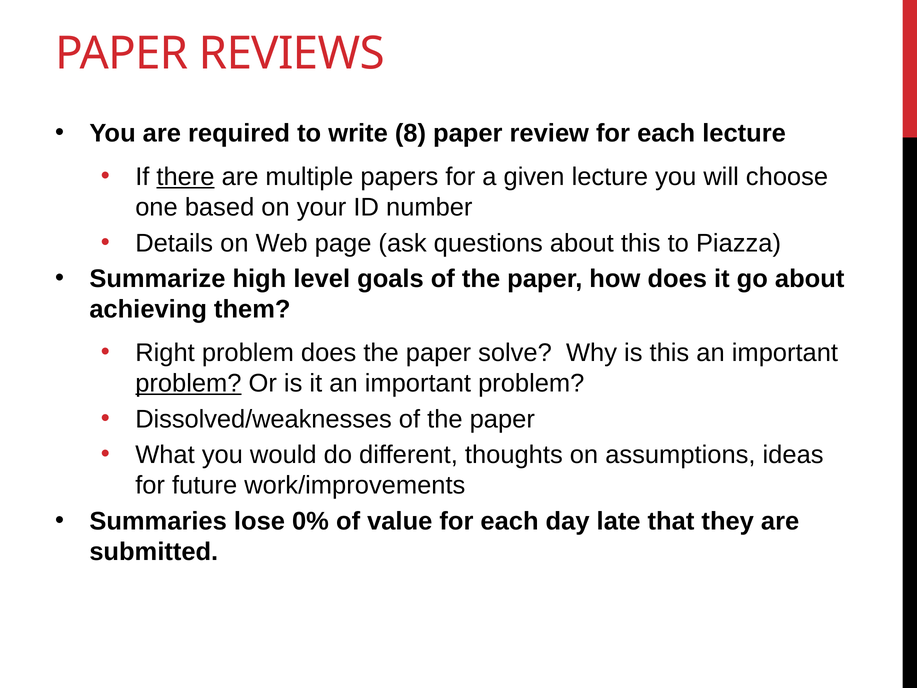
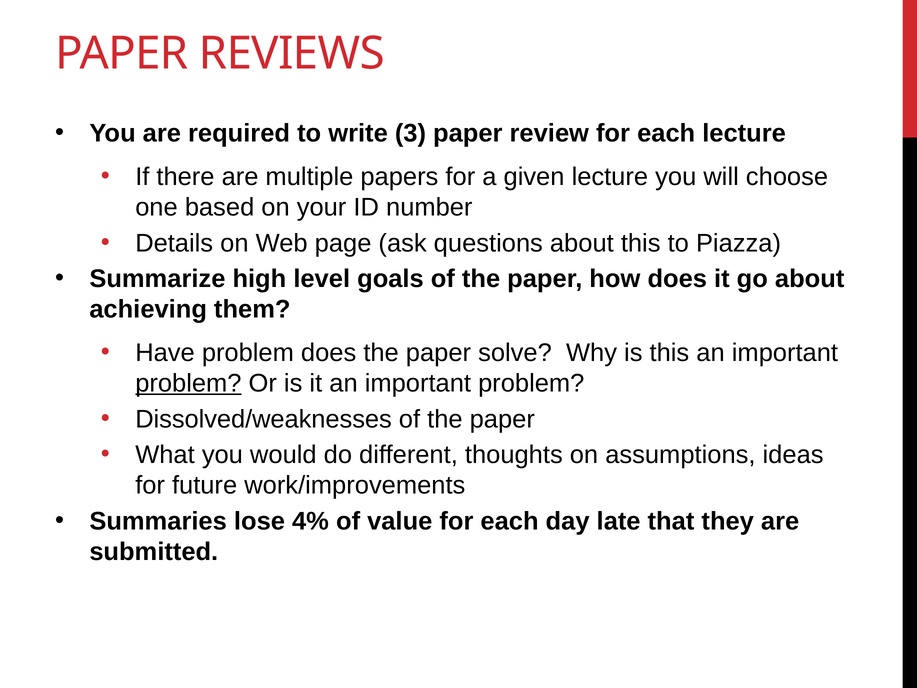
8: 8 -> 3
there underline: present -> none
Right: Right -> Have
0%: 0% -> 4%
